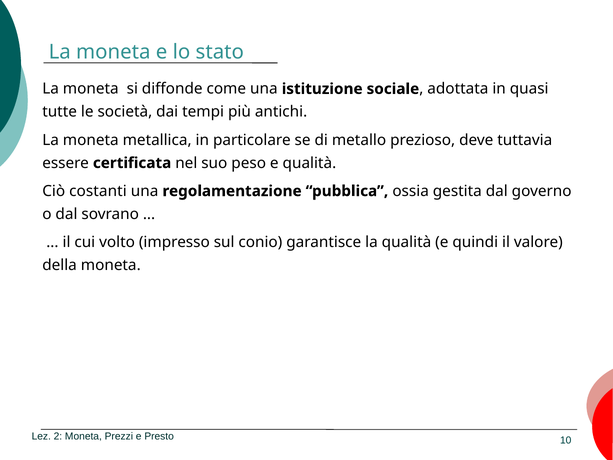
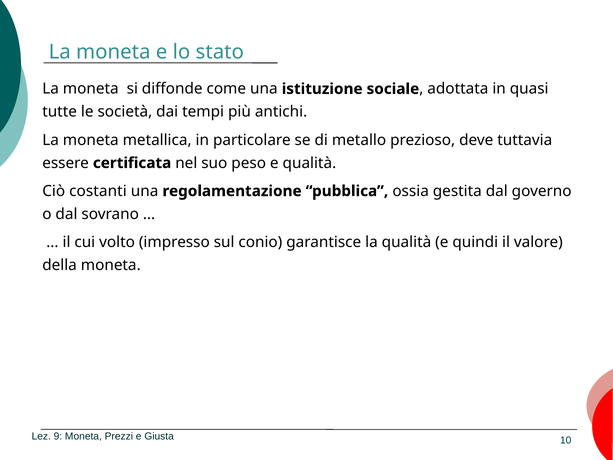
2: 2 -> 9
Presto: Presto -> Giusta
